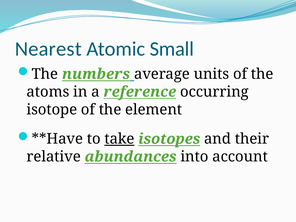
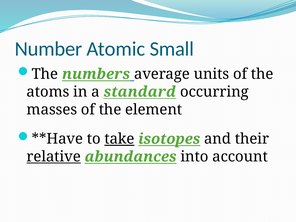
Nearest: Nearest -> Number
reference: reference -> standard
isotope: isotope -> masses
relative underline: none -> present
